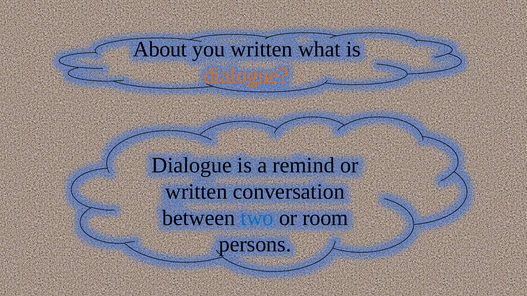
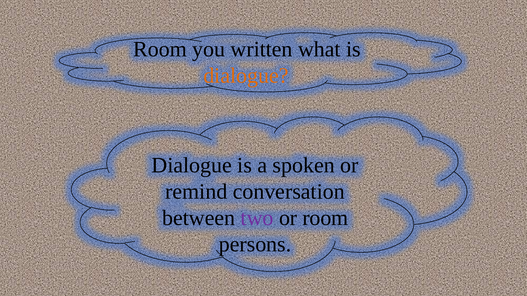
About at (160, 49): About -> Room
remind: remind -> spoken
written at (196, 192): written -> remind
two colour: blue -> purple
